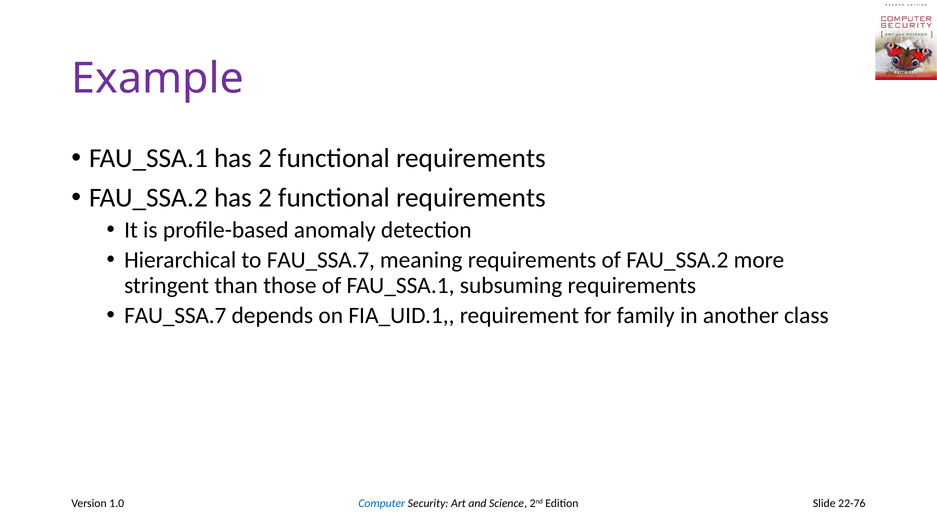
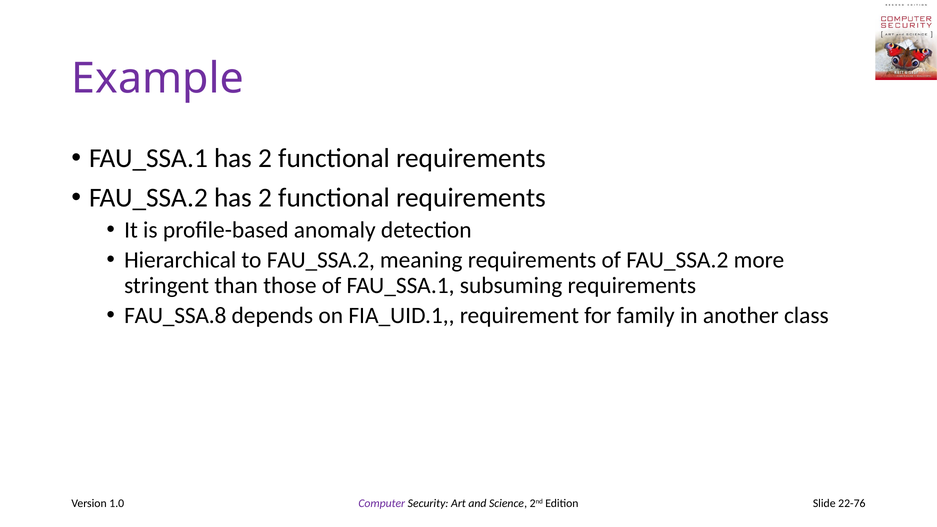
to FAU_SSA.7: FAU_SSA.7 -> FAU_SSA.2
FAU_SSA.7 at (175, 316): FAU_SSA.7 -> FAU_SSA.8
Computer colour: blue -> purple
